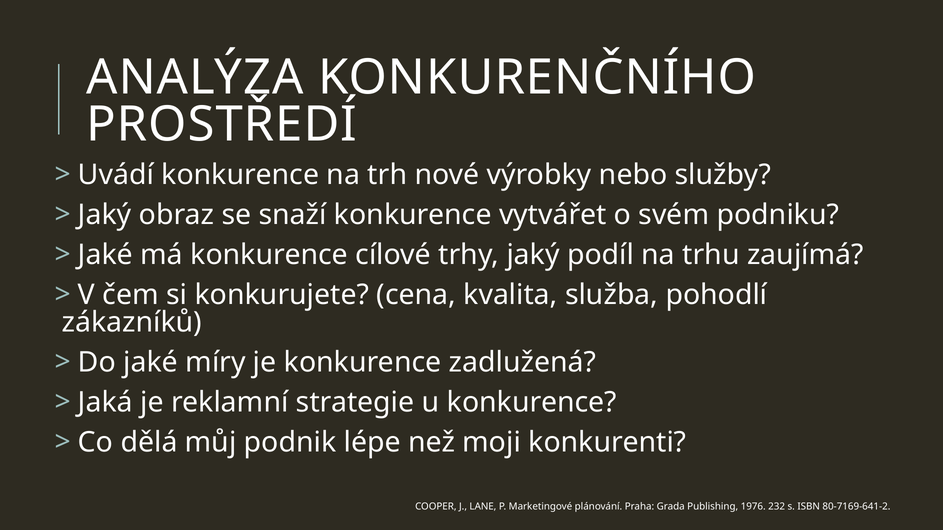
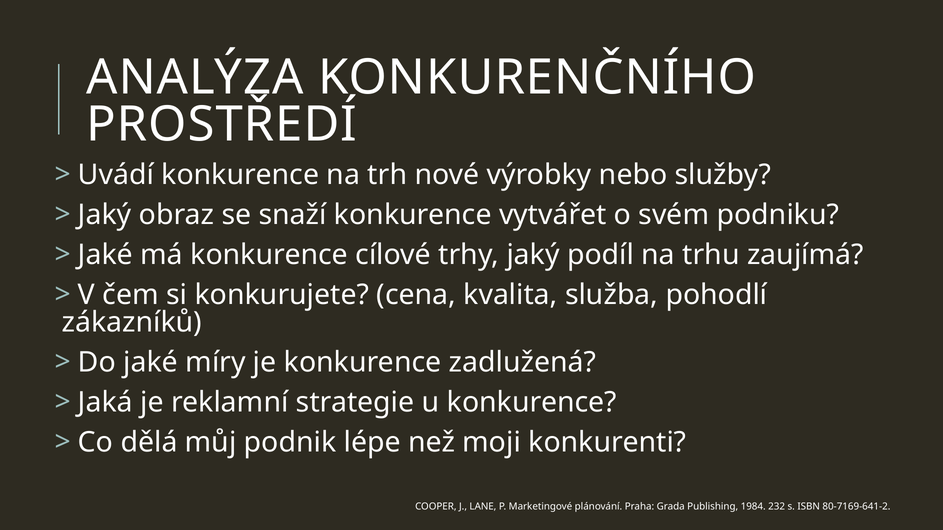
1976: 1976 -> 1984
